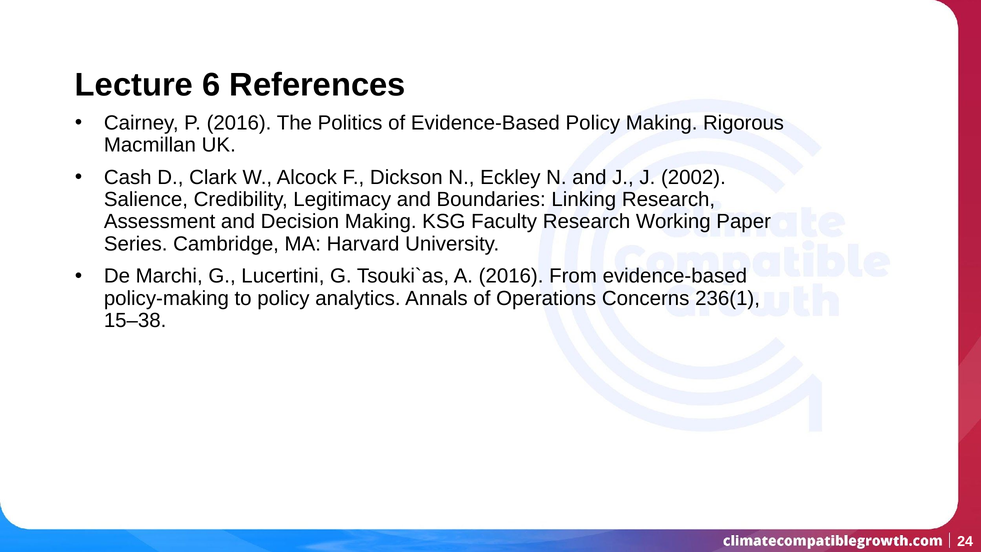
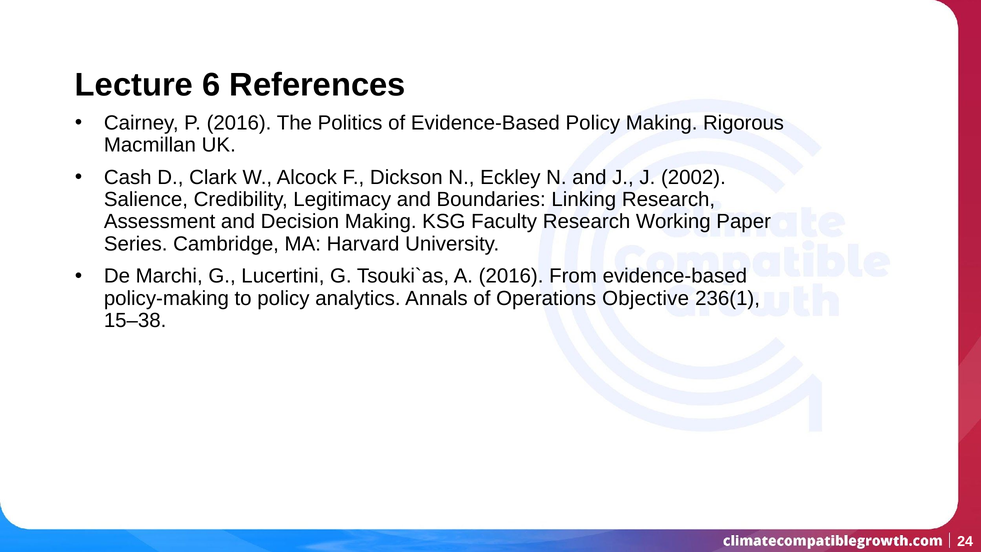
Concerns: Concerns -> Objective
